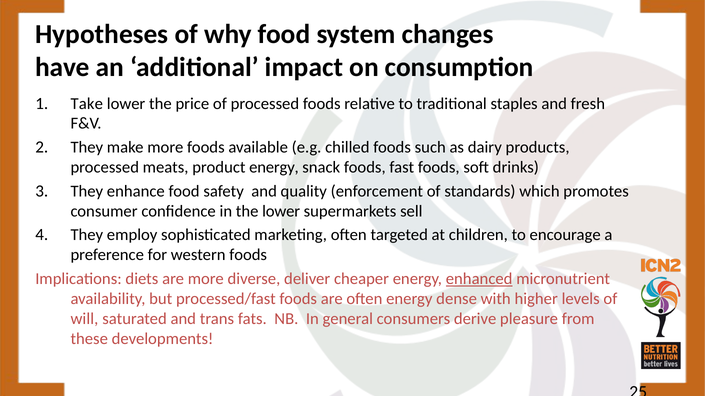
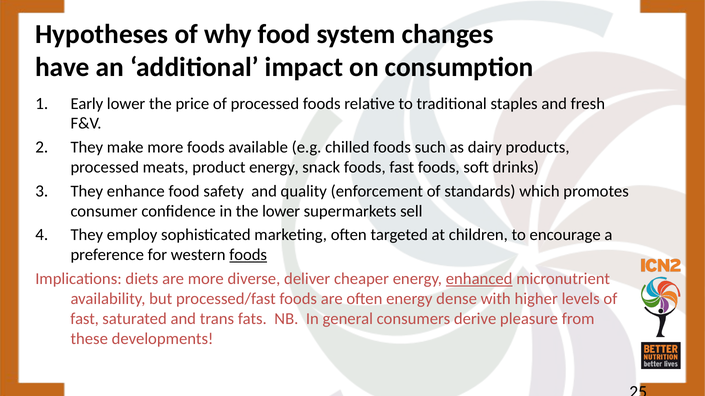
Take: Take -> Early
foods at (248, 255) underline: none -> present
will at (84, 319): will -> fast
